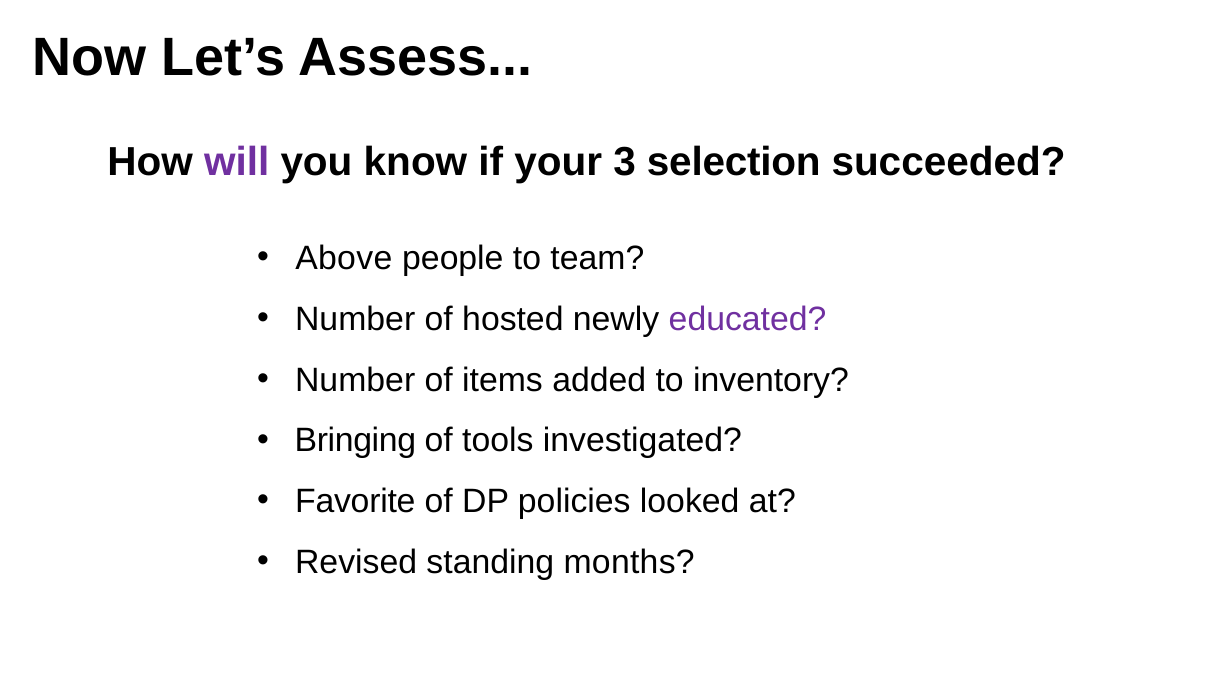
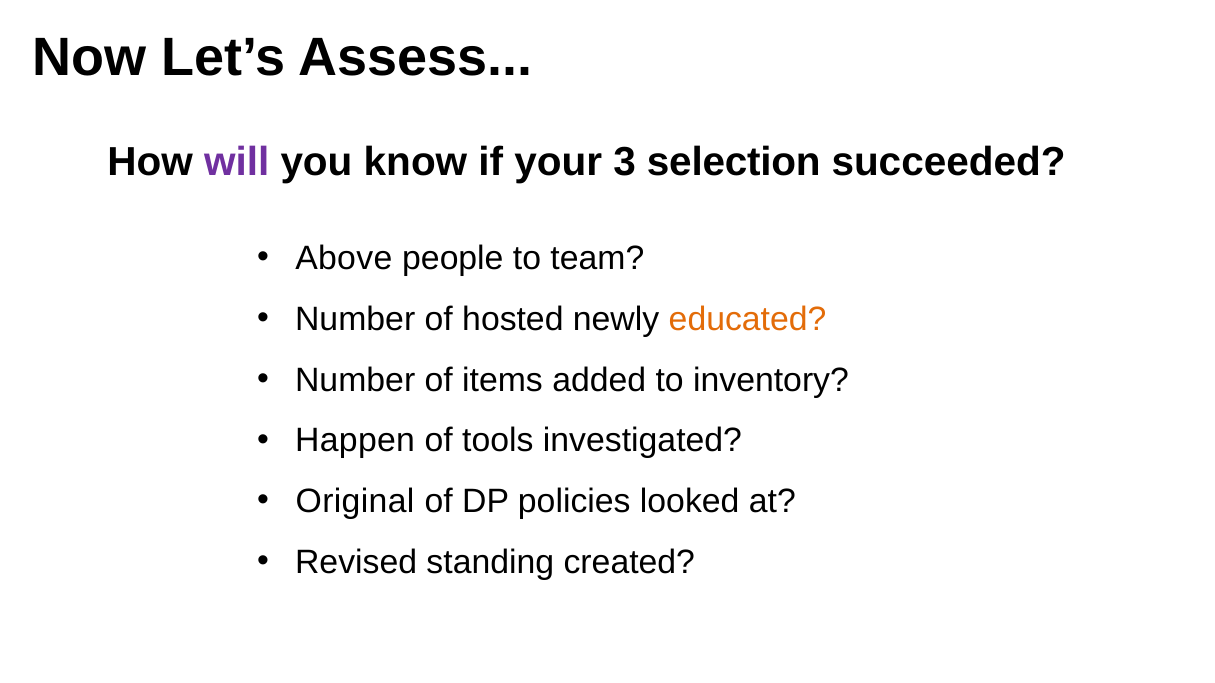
educated colour: purple -> orange
Bringing: Bringing -> Happen
Favorite: Favorite -> Original
months: months -> created
